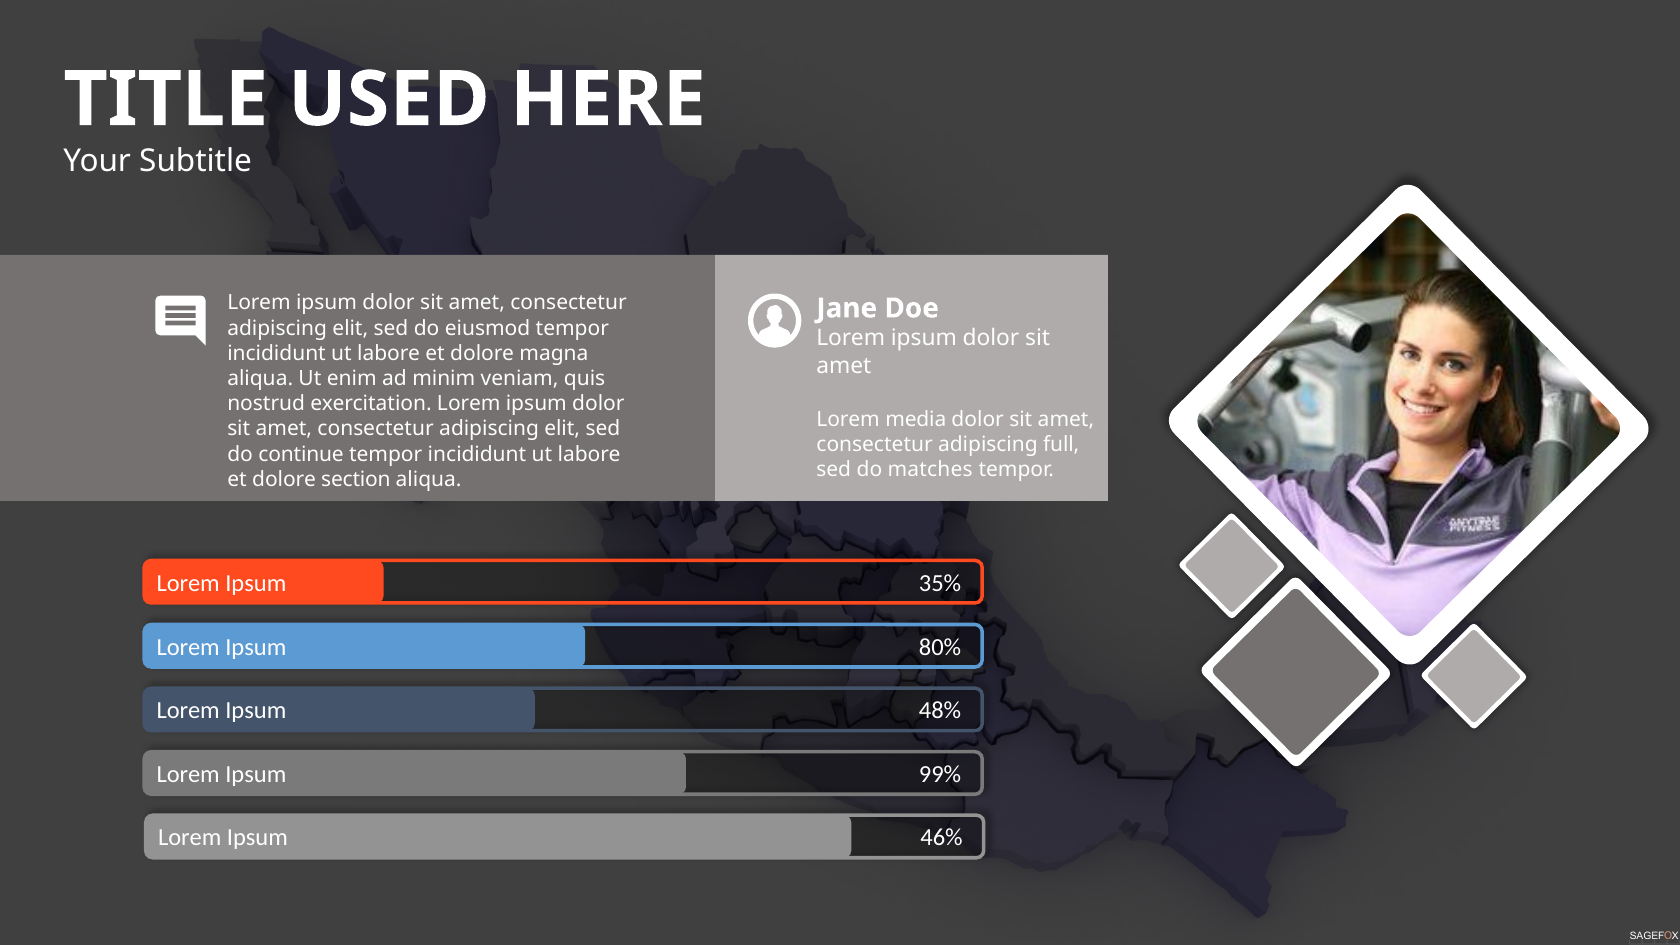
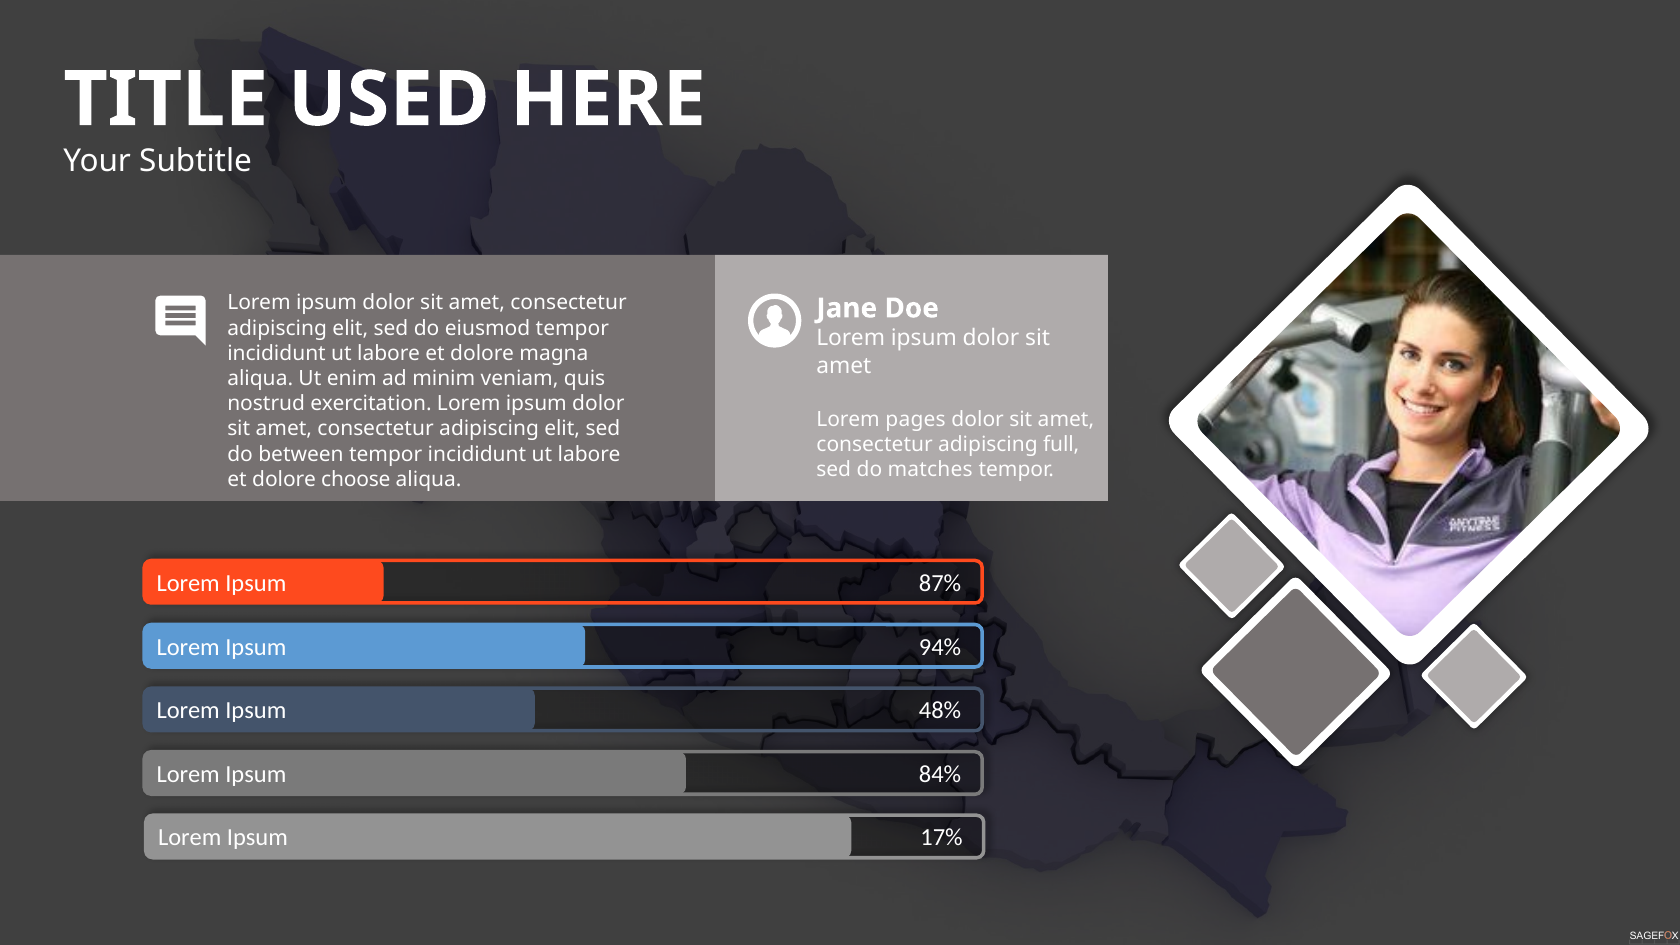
media: media -> pages
continue: continue -> between
section: section -> choose
35%: 35% -> 87%
80%: 80% -> 94%
99%: 99% -> 84%
46%: 46% -> 17%
